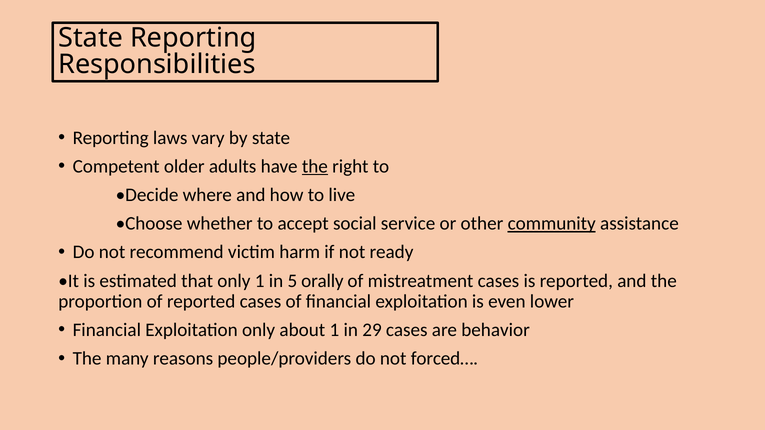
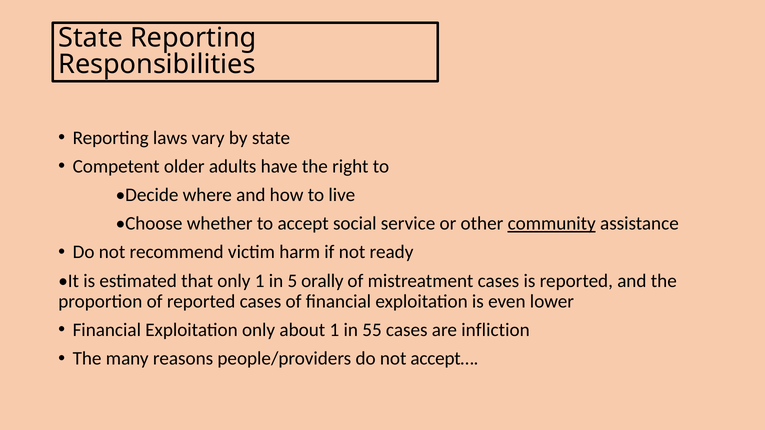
the at (315, 166) underline: present -> none
29: 29 -> 55
behavior: behavior -> infliction
forced…: forced… -> accept…
